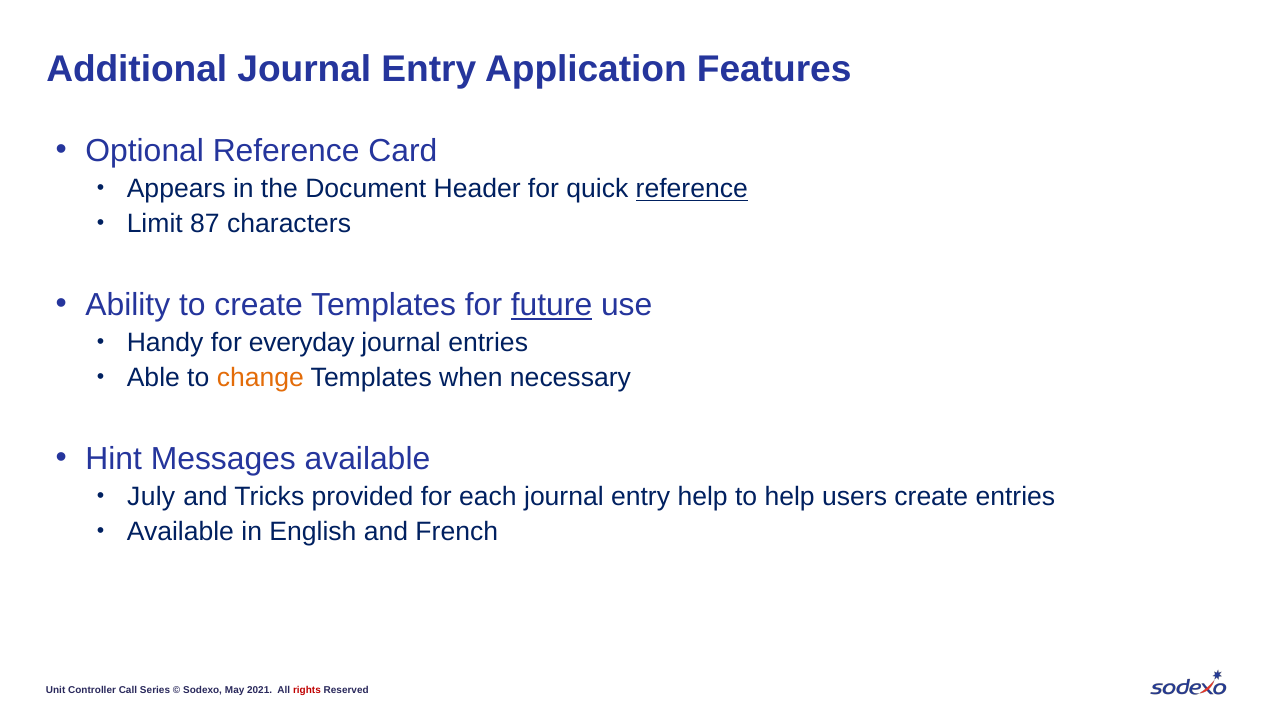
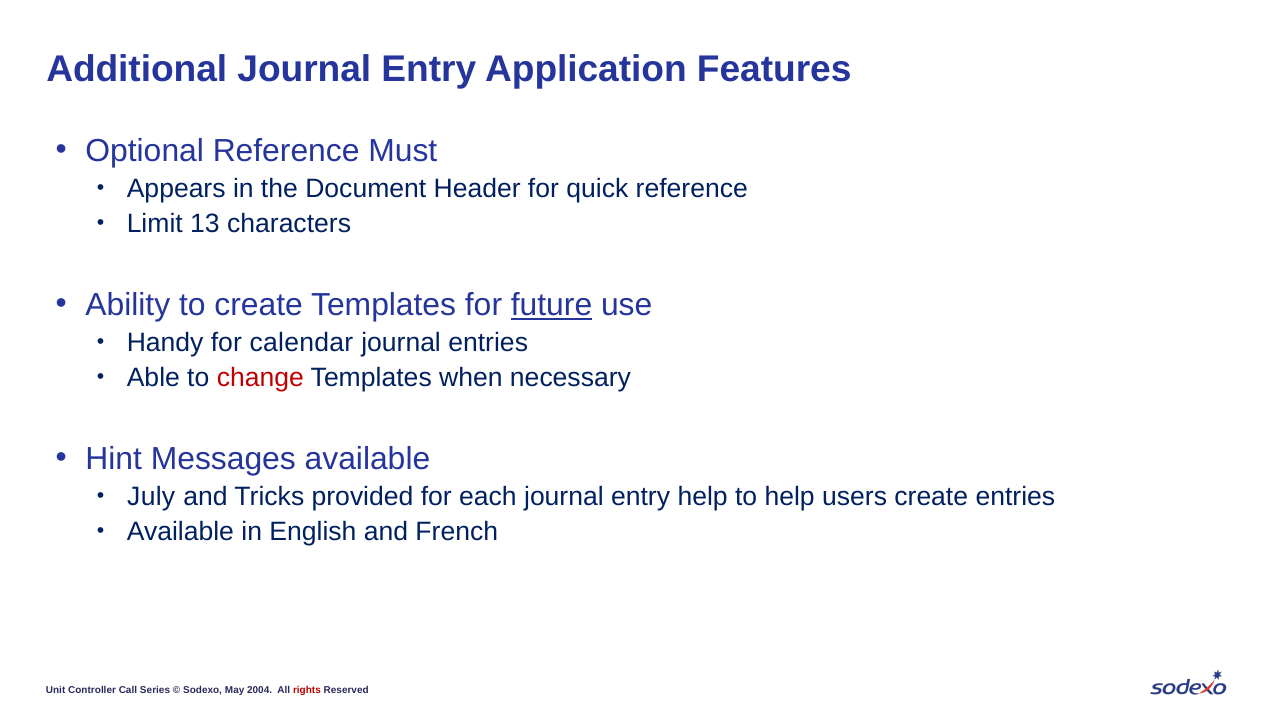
Card: Card -> Must
reference at (692, 189) underline: present -> none
87: 87 -> 13
everyday: everyday -> calendar
change colour: orange -> red
2021: 2021 -> 2004
